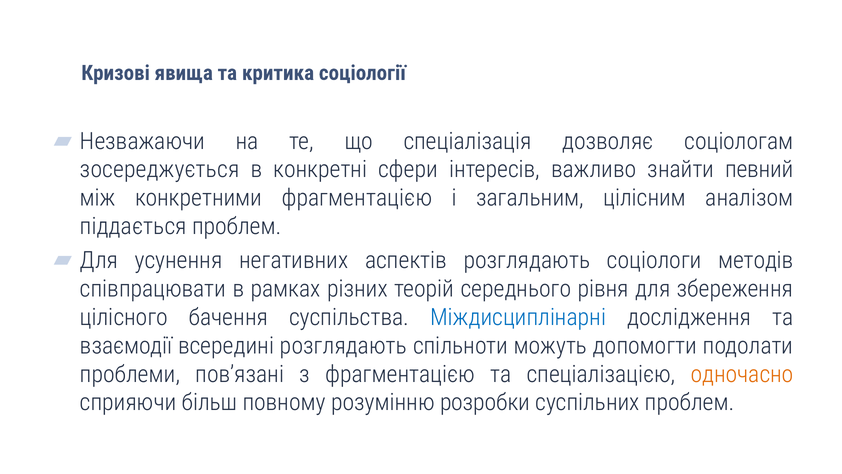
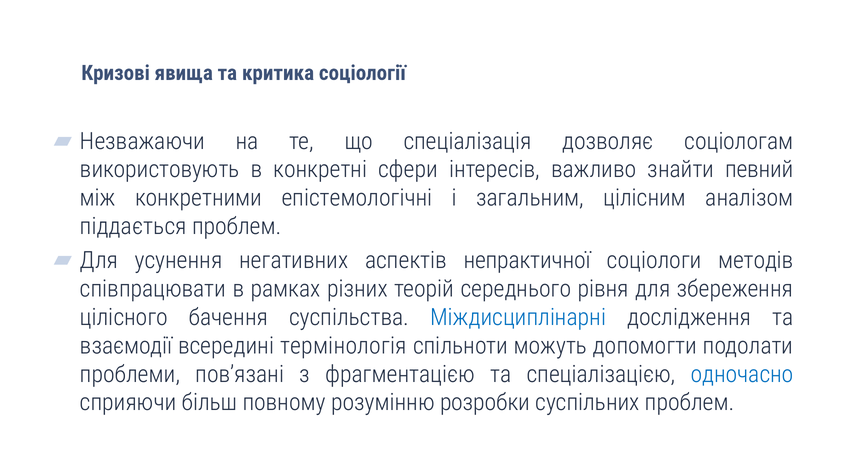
зосереджується: зосереджується -> використовують
конкретними фрагментацією: фрагментацією -> епістемологічні
аспектів розглядають: розглядають -> непрактичної
всередині розглядають: розглядають -> термінологія
одночасно colour: orange -> blue
